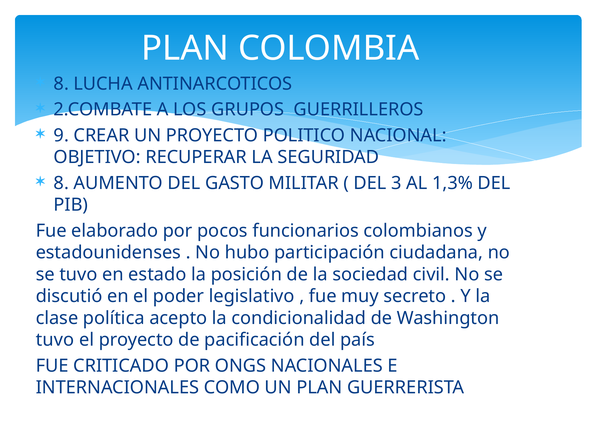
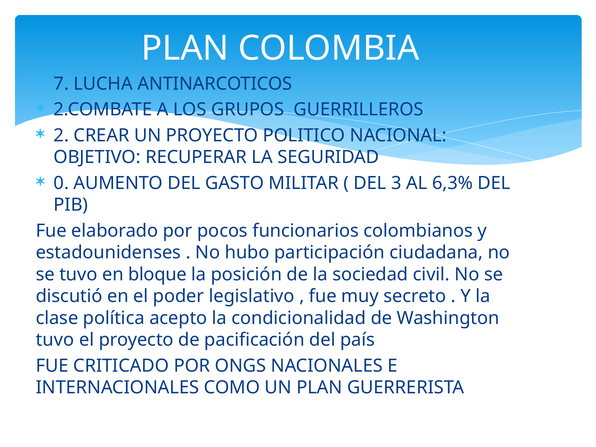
8 at (61, 84): 8 -> 7
9: 9 -> 2
8 at (61, 183): 8 -> 0
1,3%: 1,3% -> 6,3%
estado: estado -> bloque
